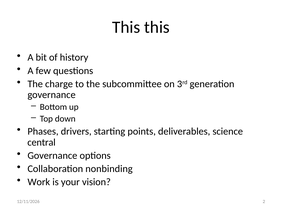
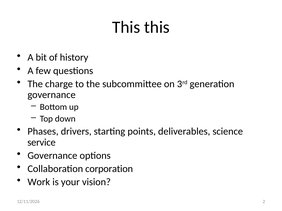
central: central -> service
nonbinding: nonbinding -> corporation
